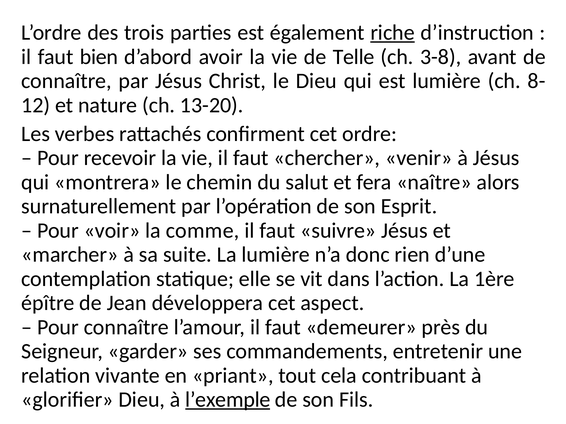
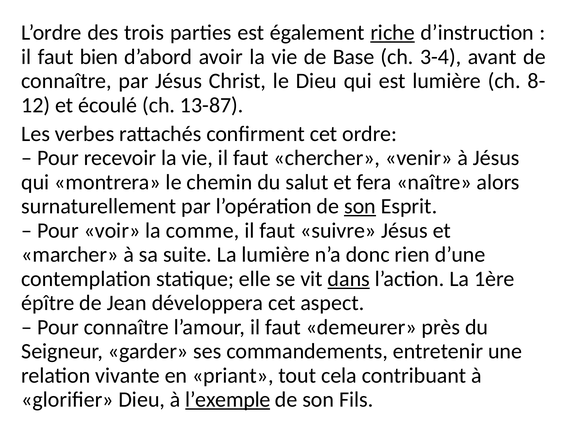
Telle: Telle -> Base
3-8: 3-8 -> 3-4
nature: nature -> écoulé
13-20: 13-20 -> 13-87
son at (360, 207) underline: none -> present
dans underline: none -> present
